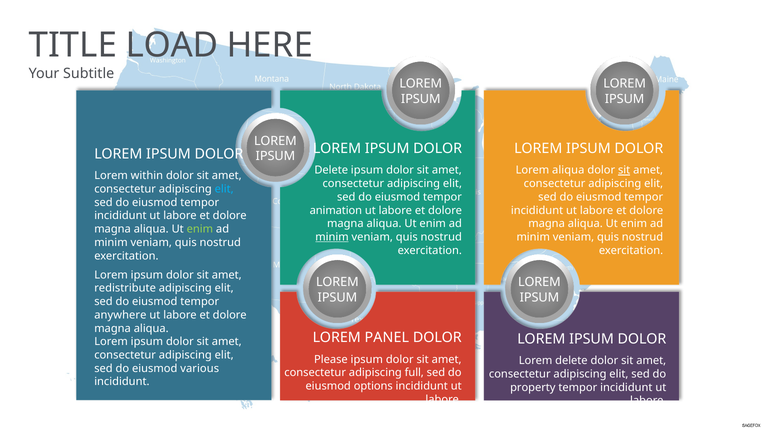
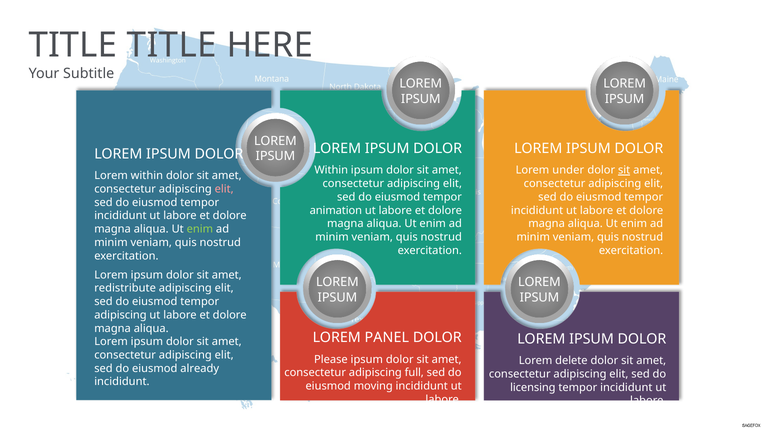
TITLE LOAD: LOAD -> TITLE
Delete at (331, 170): Delete -> Within
Lorem aliqua: aliqua -> under
elit at (224, 189) colour: light blue -> pink
minim at (332, 237) underline: present -> none
anywhere at (120, 315): anywhere -> adipiscing
various: various -> already
options: options -> moving
property: property -> licensing
